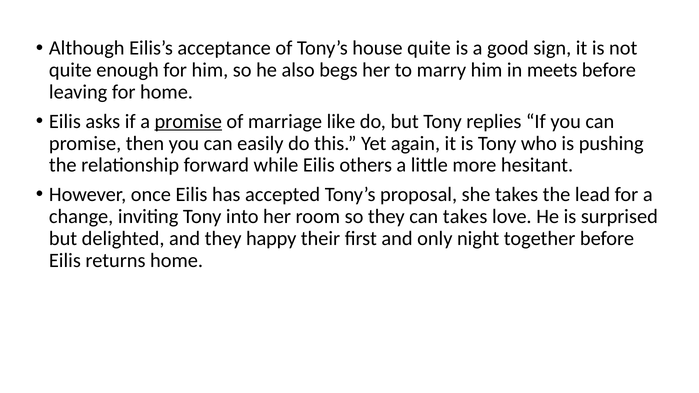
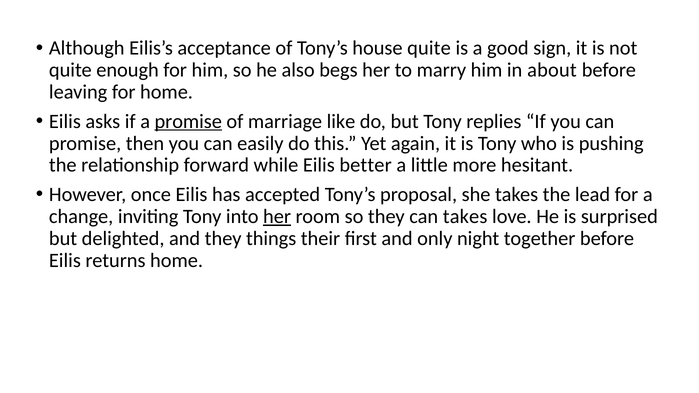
meets: meets -> about
others: others -> better
her at (277, 217) underline: none -> present
happy: happy -> things
